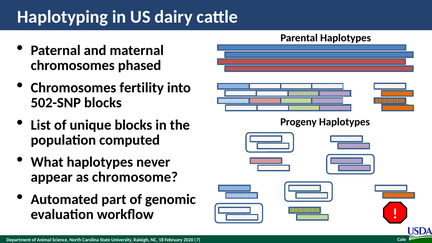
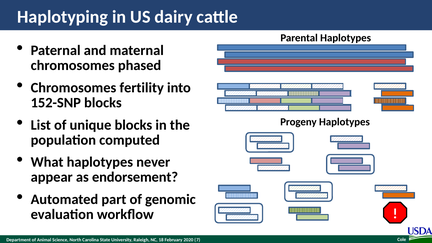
502-SNP: 502-SNP -> 152-SNP
chromosome: chromosome -> endorsement
